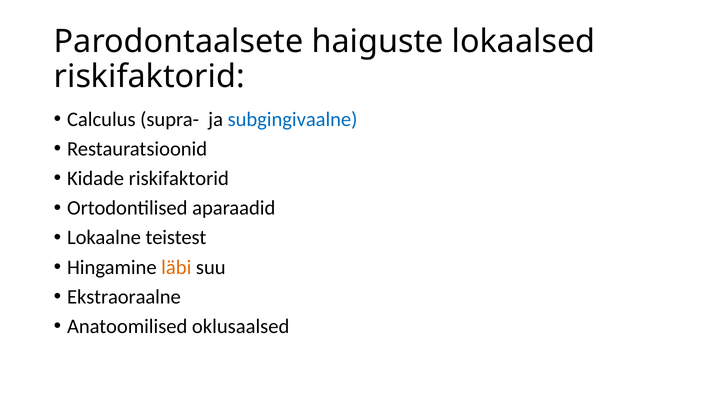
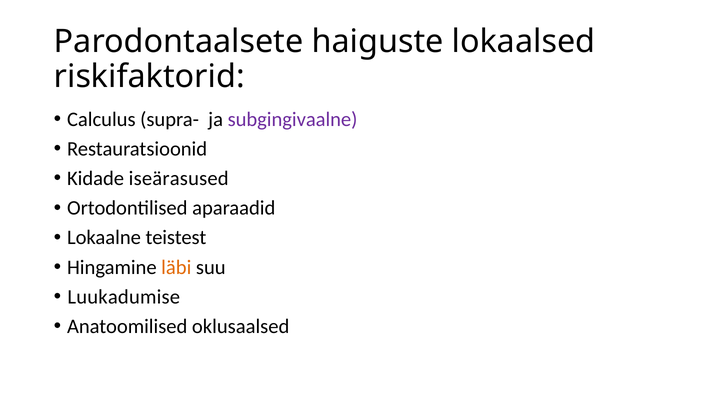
subgingivaalne colour: blue -> purple
Kidade riskifaktorid: riskifaktorid -> iseärasused
Ekstraoraalne: Ekstraoraalne -> Luukadumise
